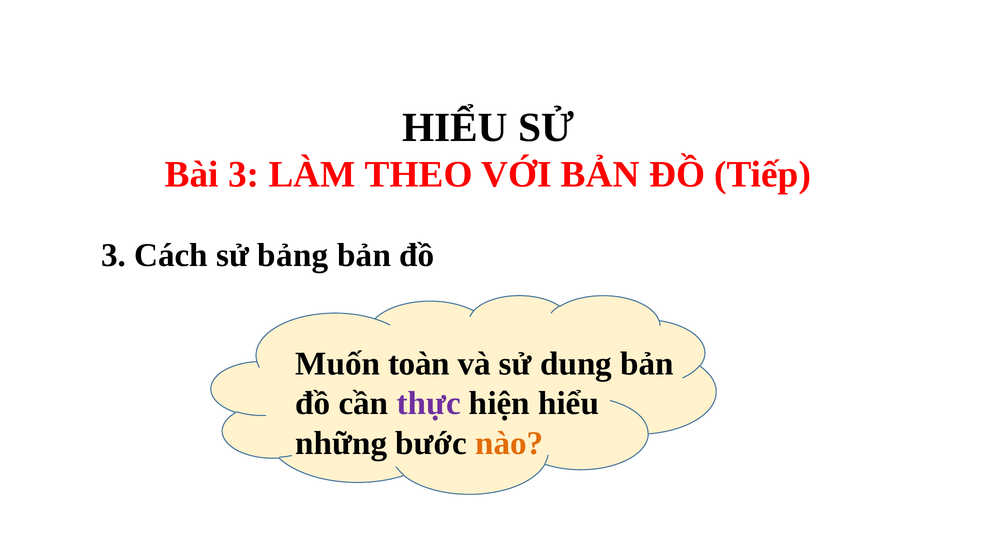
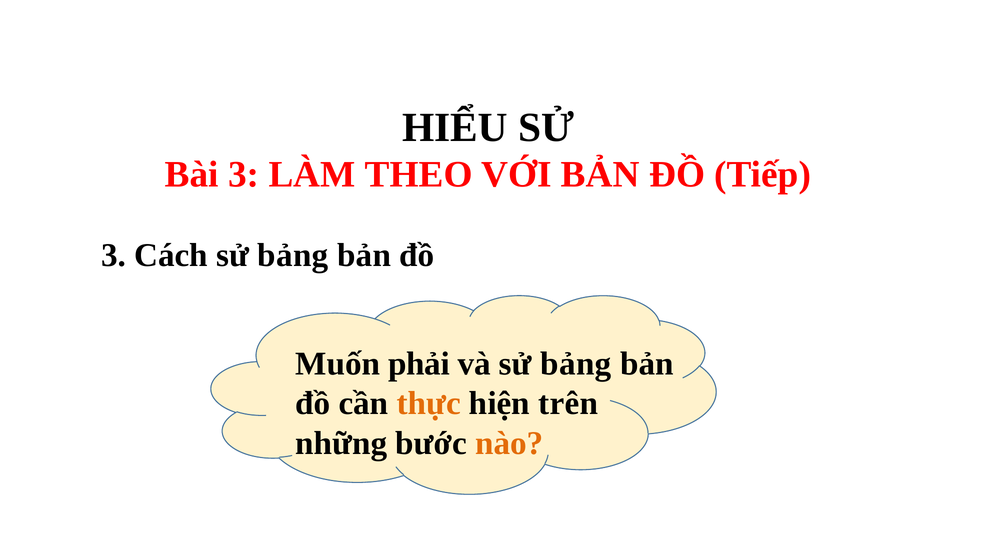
toàn: toàn -> phải
và sử dung: dung -> bảng
thực colour: purple -> orange
hiện hiểu: hiểu -> trên
